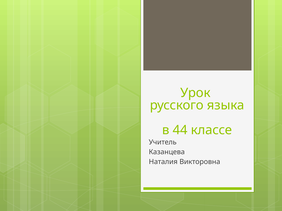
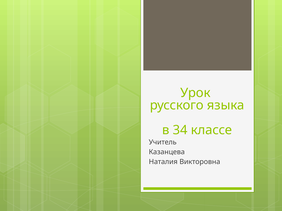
44: 44 -> 34
